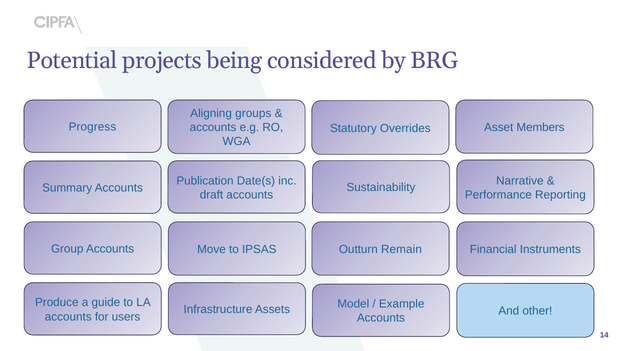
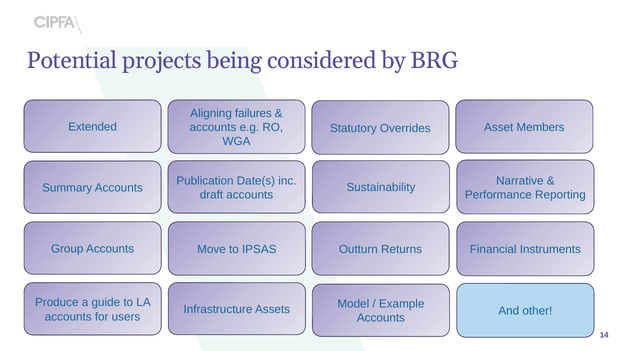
groups: groups -> failures
Progress: Progress -> Extended
Remain: Remain -> Returns
